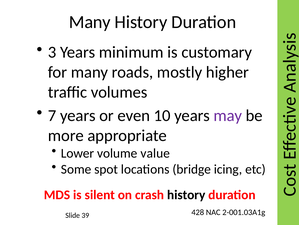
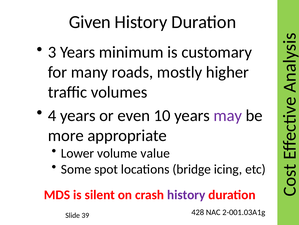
Many at (90, 22): Many -> Given
7: 7 -> 4
history at (186, 194) colour: black -> purple
